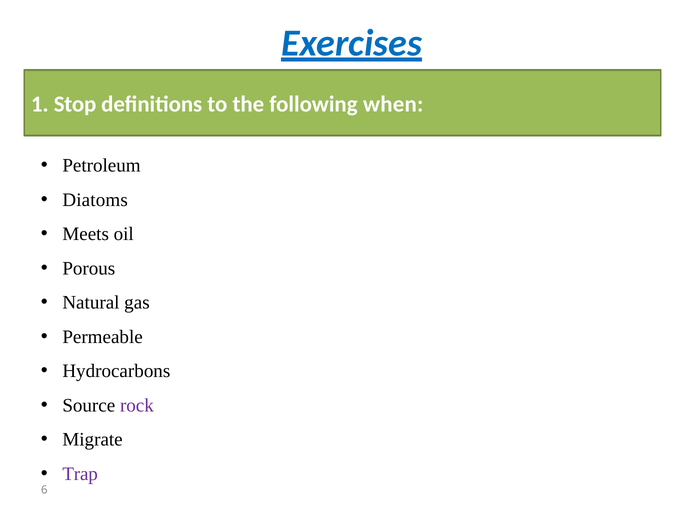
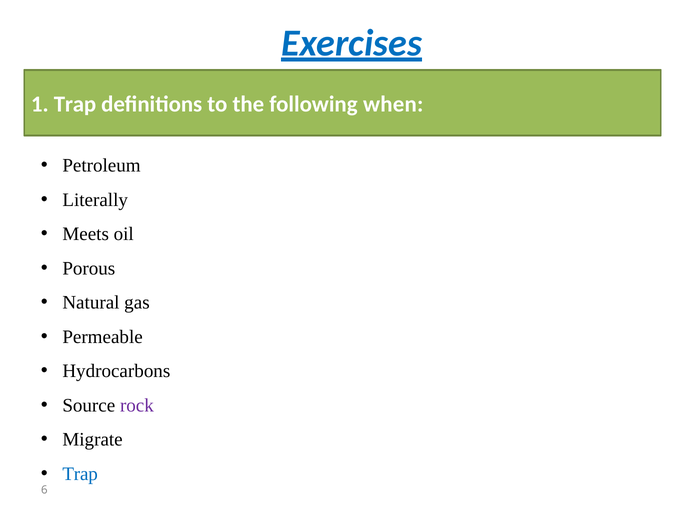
1 Stop: Stop -> Trap
Diatoms: Diatoms -> Literally
Trap at (80, 474) colour: purple -> blue
